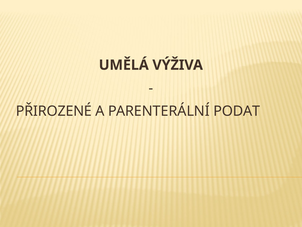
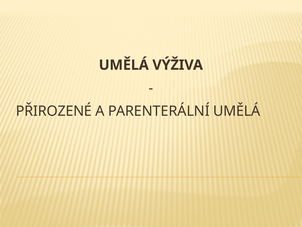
PARENTERÁLNÍ PODAT: PODAT -> UMĚLÁ
